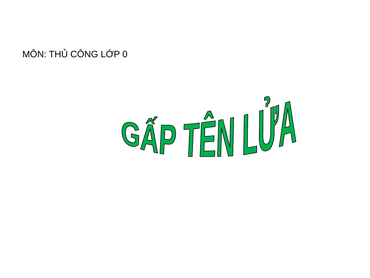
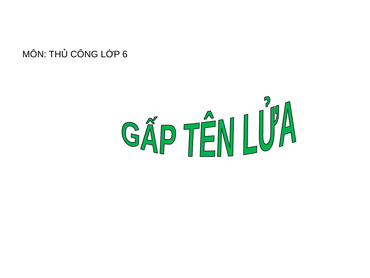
0: 0 -> 6
